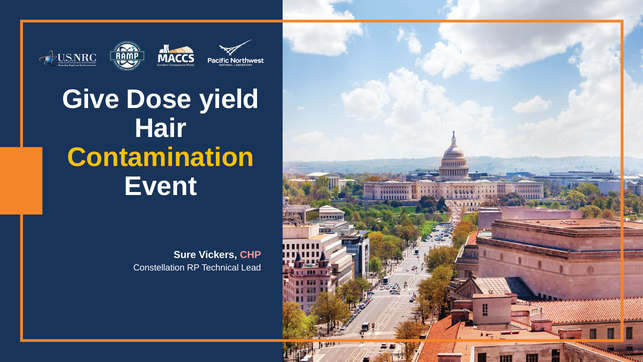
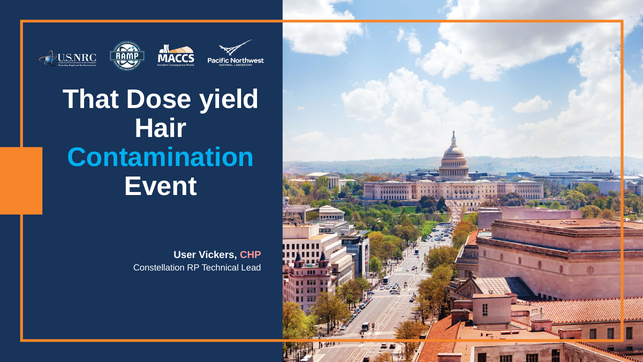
Give: Give -> That
Contamination colour: yellow -> light blue
Sure: Sure -> User
